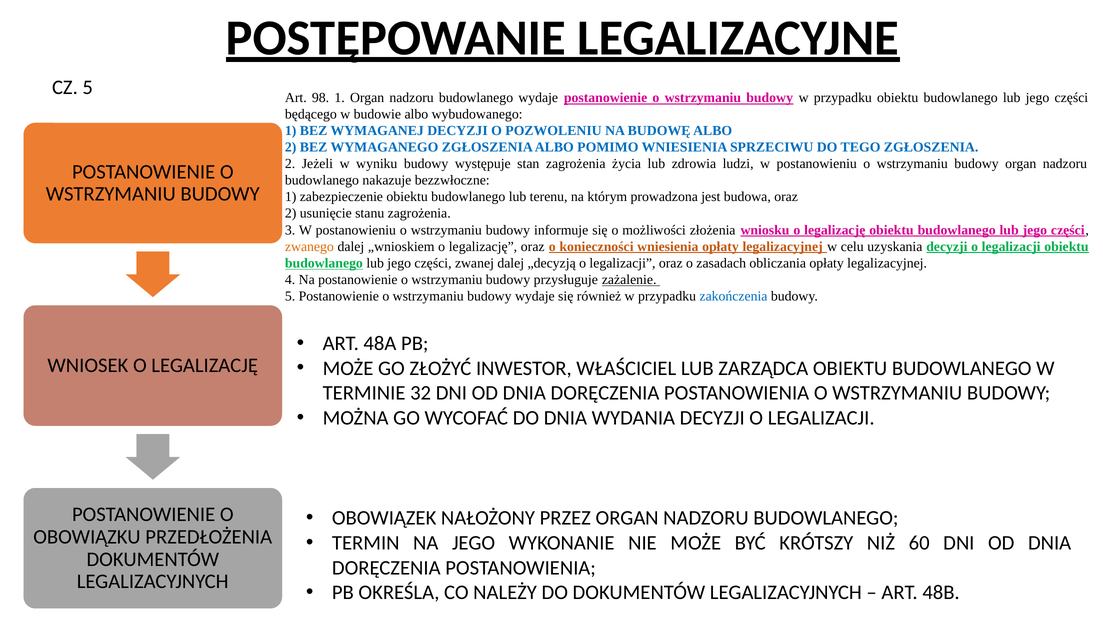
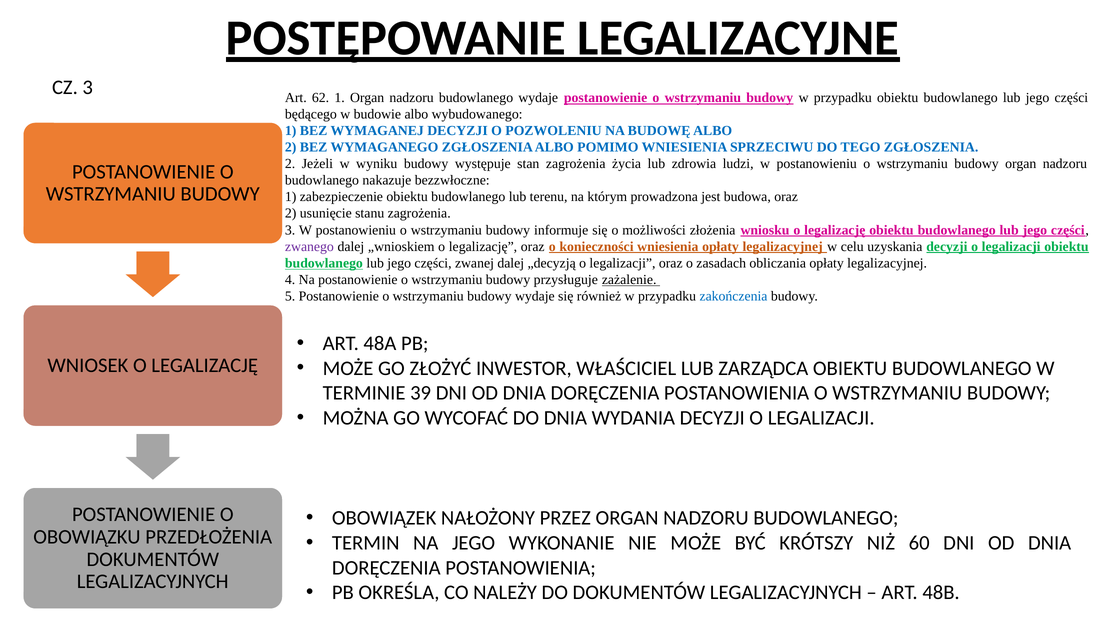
CZ 5: 5 -> 3
98: 98 -> 62
zwanego colour: orange -> purple
32: 32 -> 39
